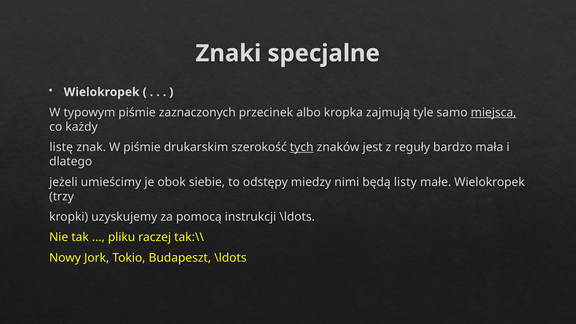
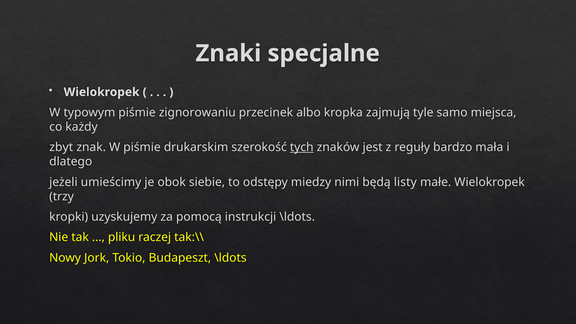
zaznaczonych: zaznaczonych -> zignorowaniu
miejsca underline: present -> none
listę: listę -> zbyt
